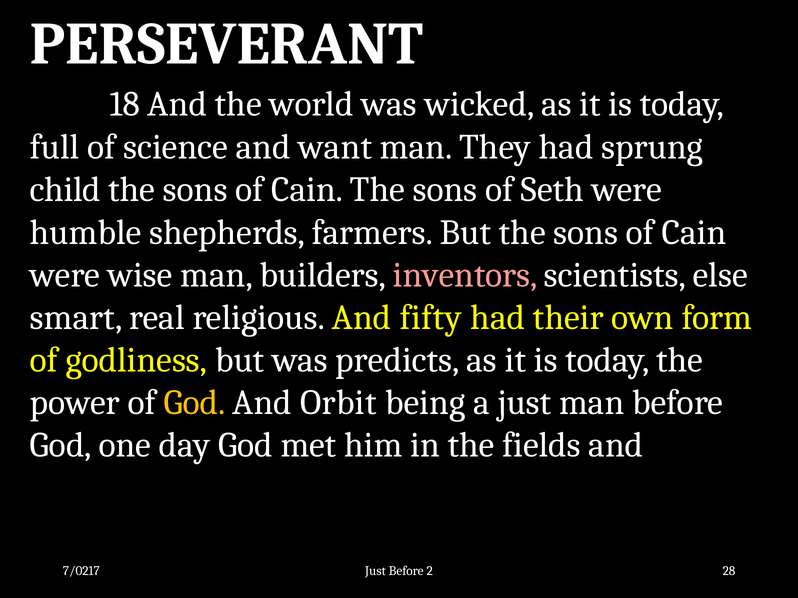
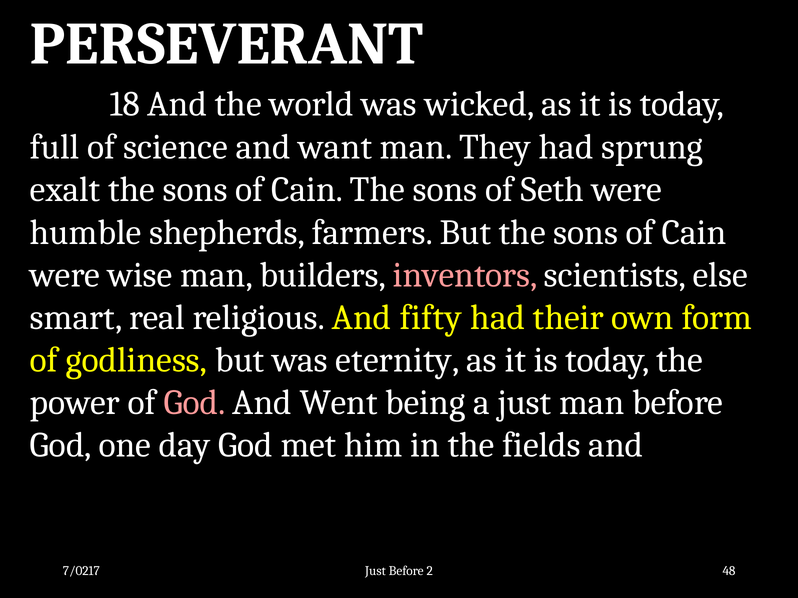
child: child -> exalt
predicts: predicts -> eternity
God at (195, 403) colour: yellow -> pink
Orbit: Orbit -> Went
28: 28 -> 48
